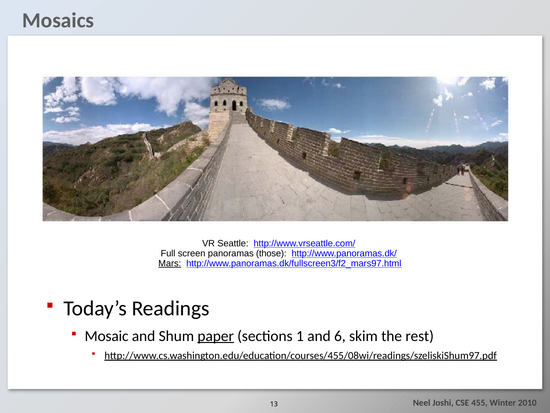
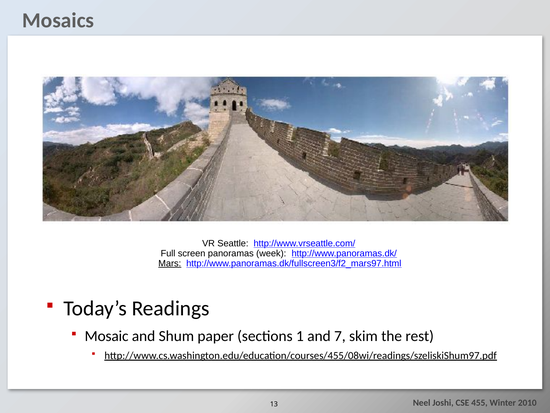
those: those -> week
paper underline: present -> none
6: 6 -> 7
